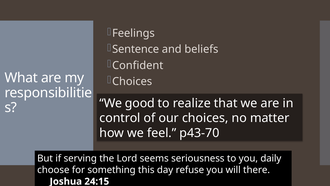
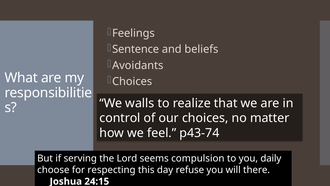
Confident: Confident -> Avoidants
good: good -> walls
p43-70: p43-70 -> p43-74
seriousness: seriousness -> compulsion
something: something -> respecting
